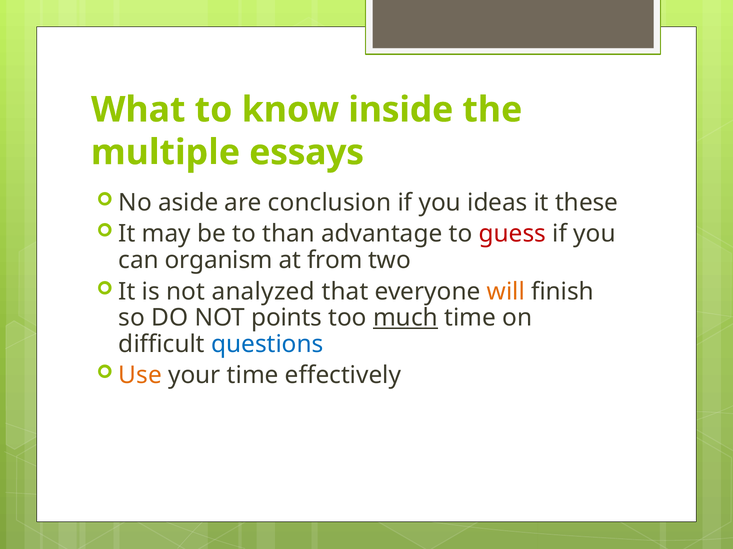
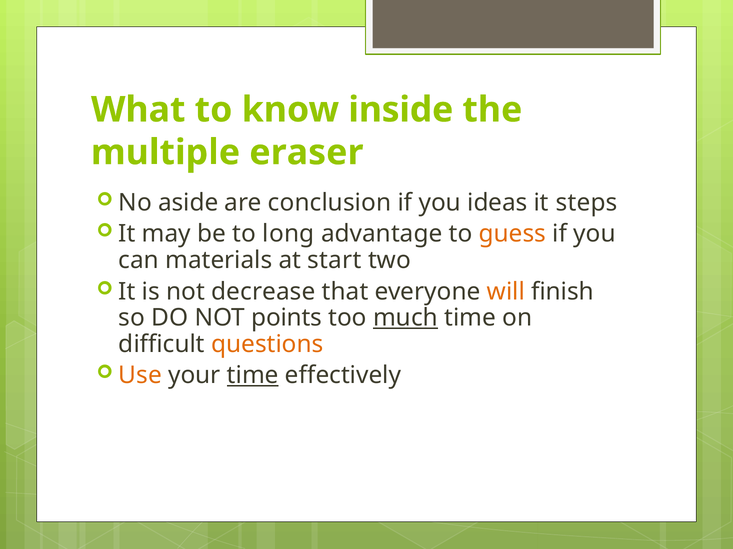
essays: essays -> eraser
these: these -> steps
than: than -> long
guess colour: red -> orange
organism: organism -> materials
from: from -> start
analyzed: analyzed -> decrease
questions colour: blue -> orange
time at (253, 376) underline: none -> present
